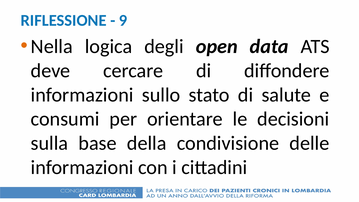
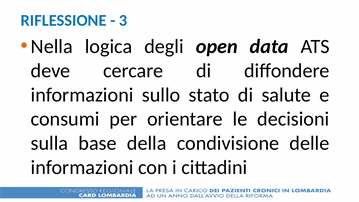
9: 9 -> 3
